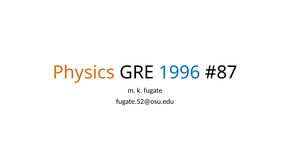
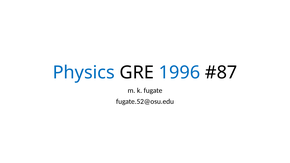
Physics colour: orange -> blue
